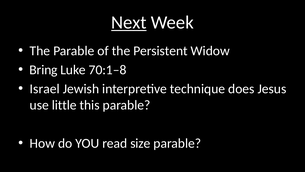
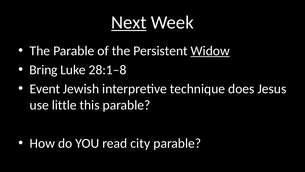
Widow underline: none -> present
70:1–8: 70:1–8 -> 28:1–8
Israel: Israel -> Event
size: size -> city
